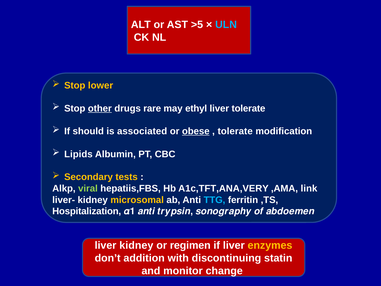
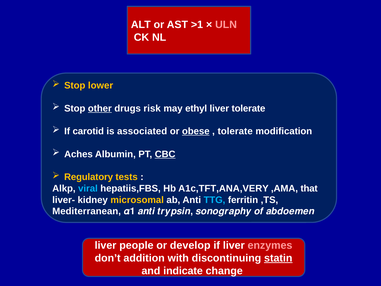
>5: >5 -> >1
ULN colour: light blue -> pink
rare: rare -> risk
should: should -> carotid
Lipids: Lipids -> Aches
CBC underline: none -> present
Secondary: Secondary -> Regulatory
viral colour: light green -> light blue
link: link -> that
Hospitalization: Hospitalization -> Mediterranean
liver kidney: kidney -> people
regimen: regimen -> develop
enzymes colour: yellow -> pink
statin underline: none -> present
monitor: monitor -> indicate
